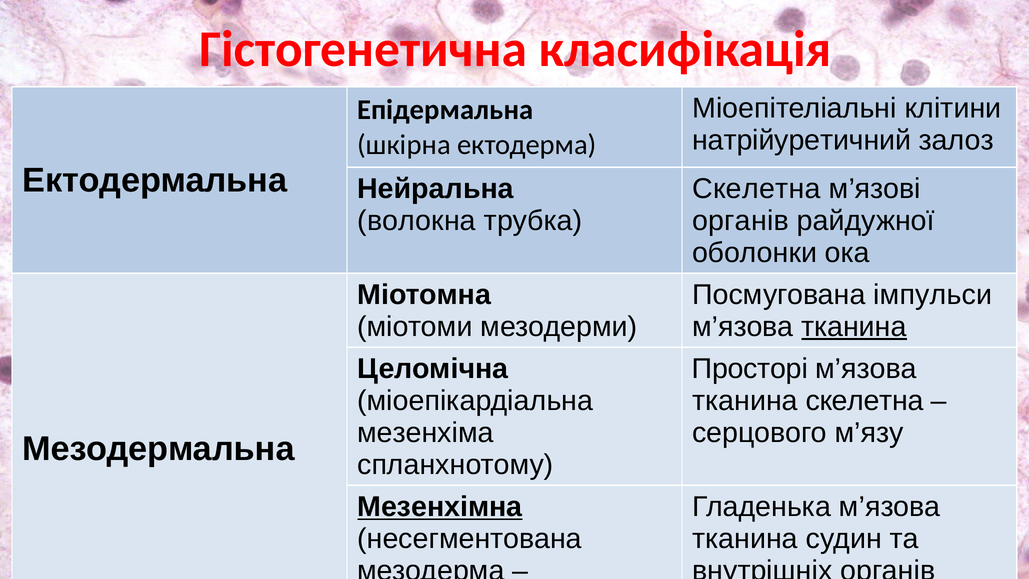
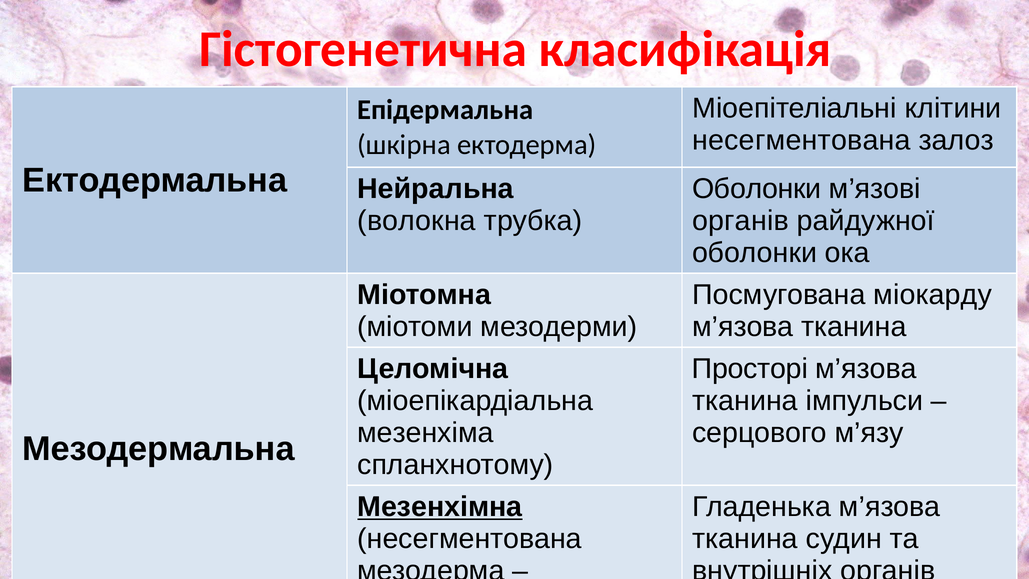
натрійуретичний at (802, 140): натрійуретичний -> несегментована
Скелетна at (756, 189): Скелетна -> Оболонки
імпульси: імпульси -> міокарду
тканина at (854, 327) underline: present -> none
тканина скелетна: скелетна -> імпульси
